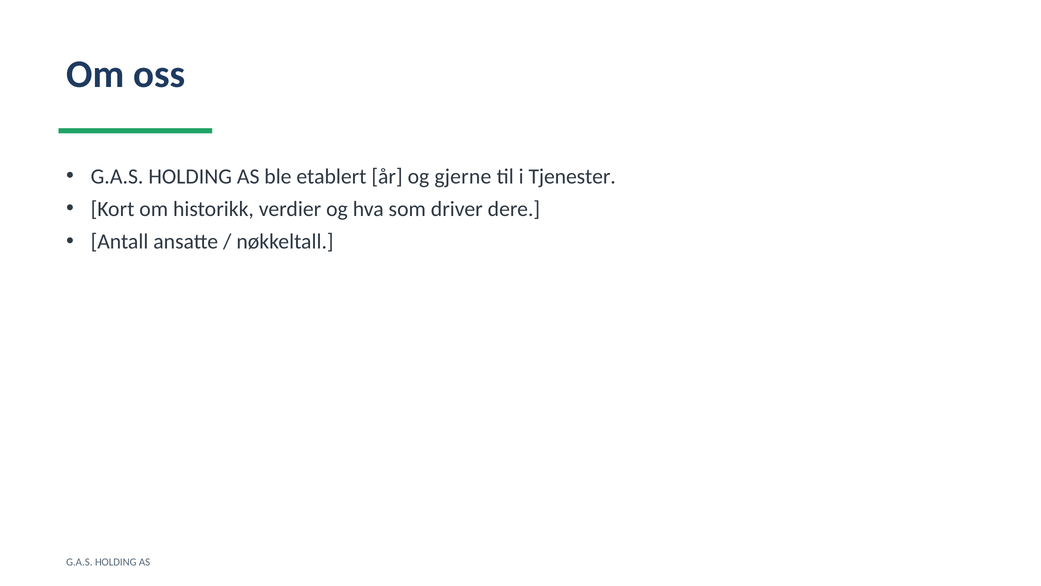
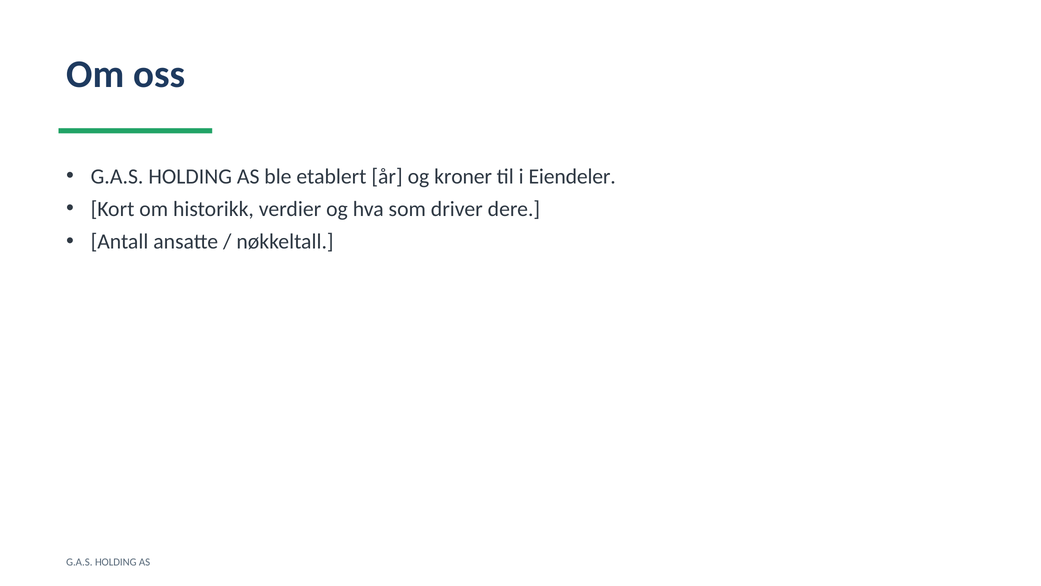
gjerne: gjerne -> kroner
Tjenester: Tjenester -> Eiendeler
